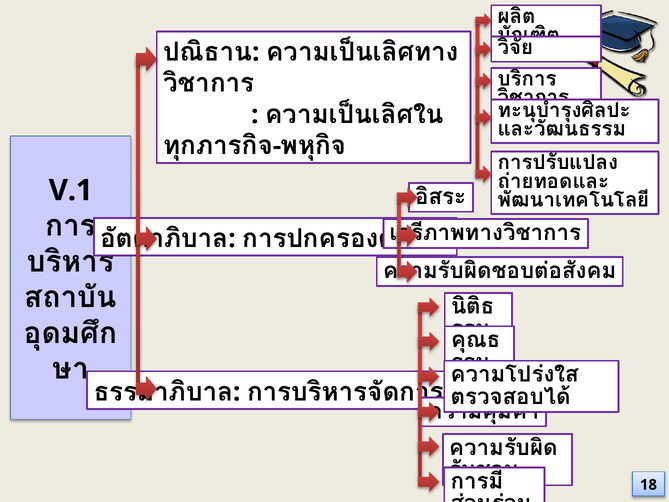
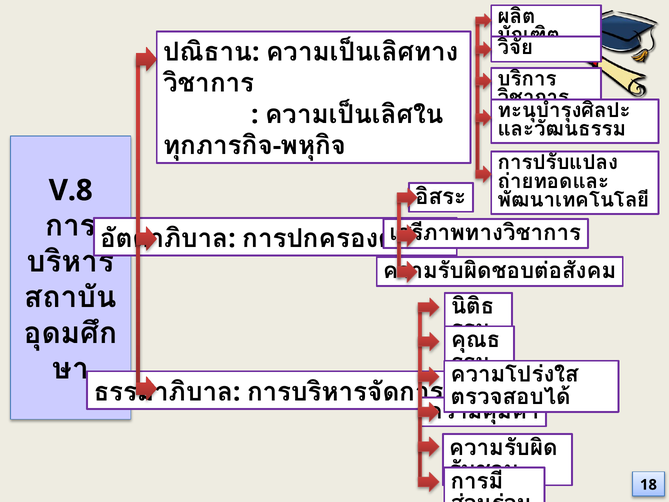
V.1: V.1 -> V.8
